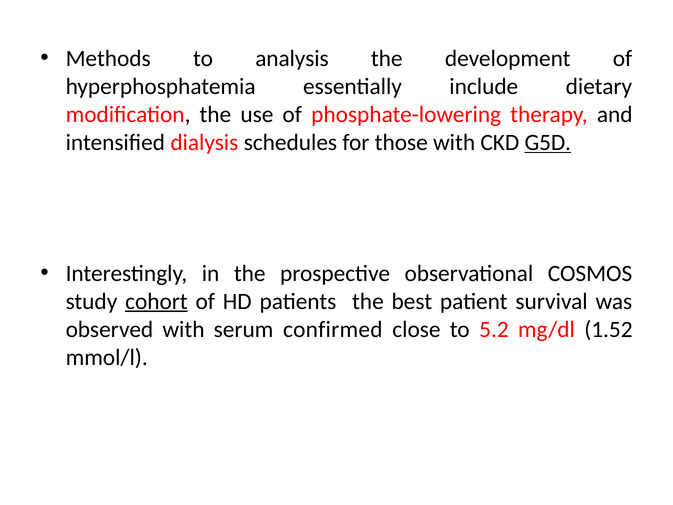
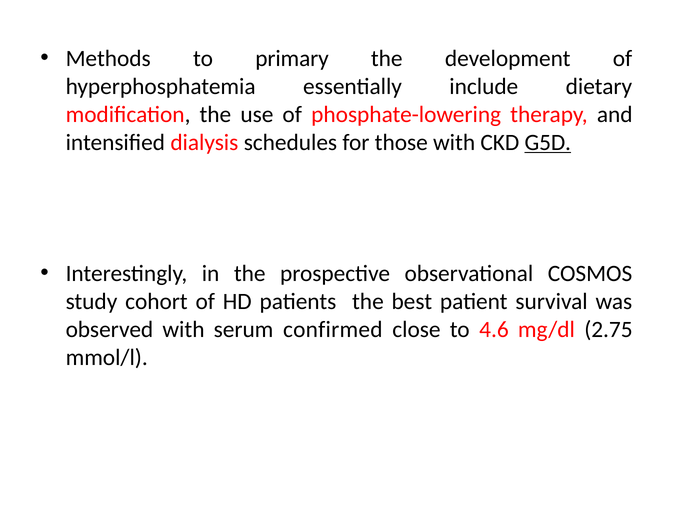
analysis: analysis -> primary
cohort underline: present -> none
5.2: 5.2 -> 4.6
1.52: 1.52 -> 2.75
